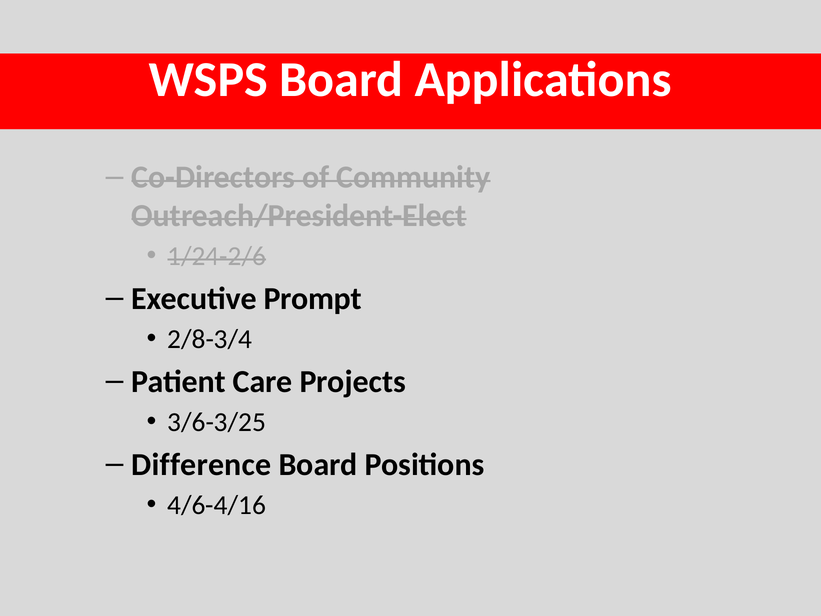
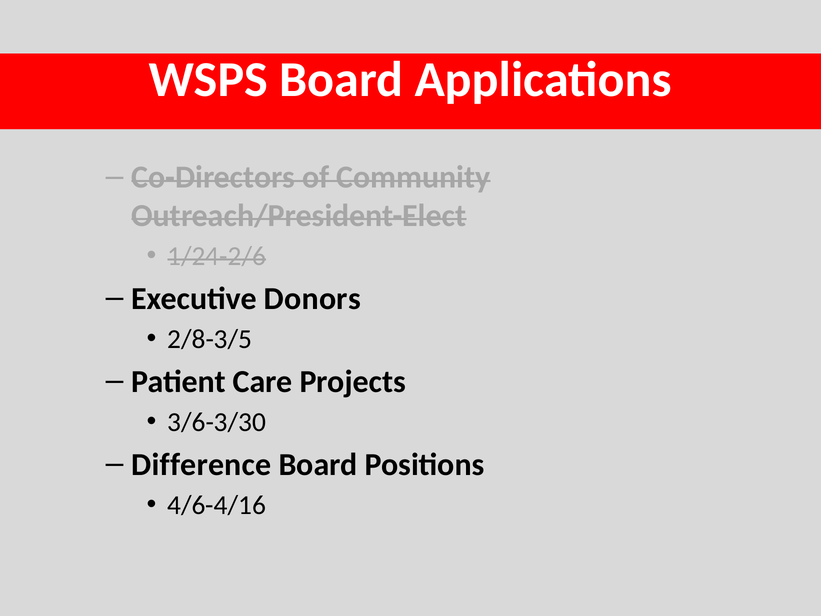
Prompt: Prompt -> Donors
2/8-3/4: 2/8-3/4 -> 2/8-3/5
3/6-3/25: 3/6-3/25 -> 3/6-3/30
